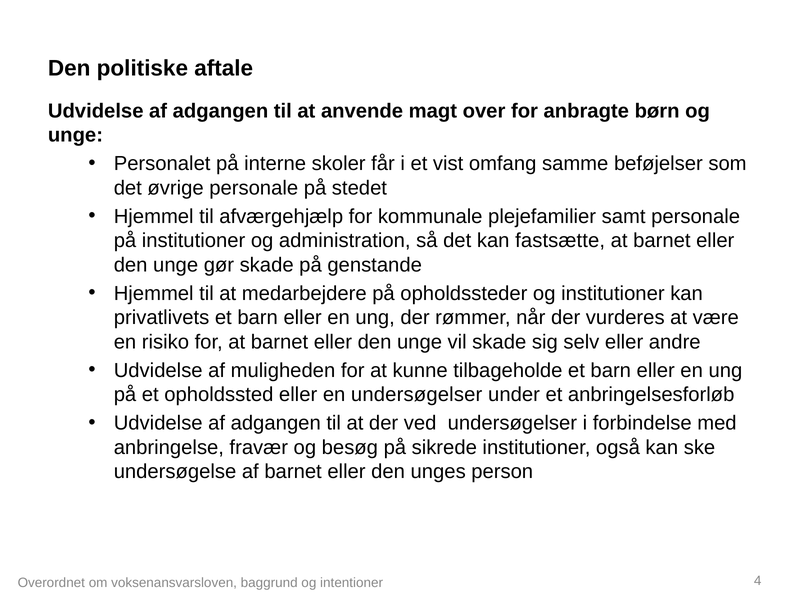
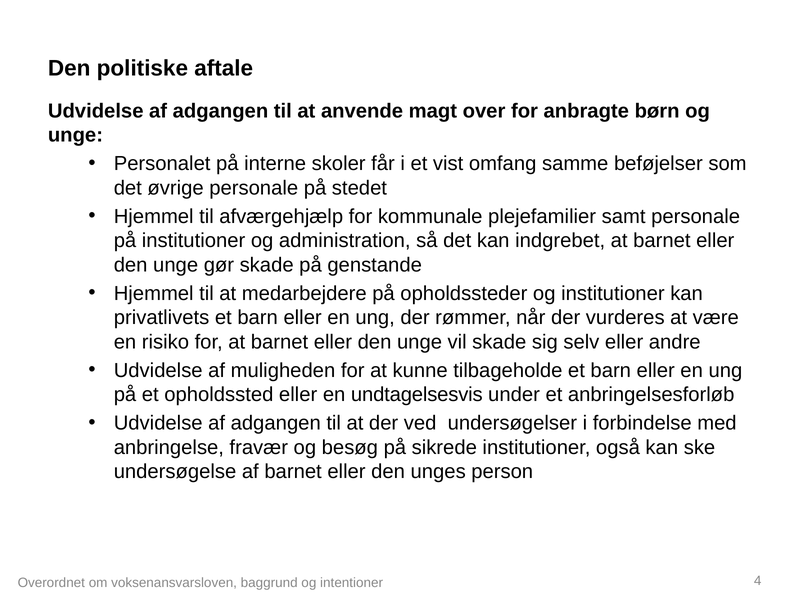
fastsætte: fastsætte -> indgrebet
en undersøgelser: undersøgelser -> undtagelsesvis
